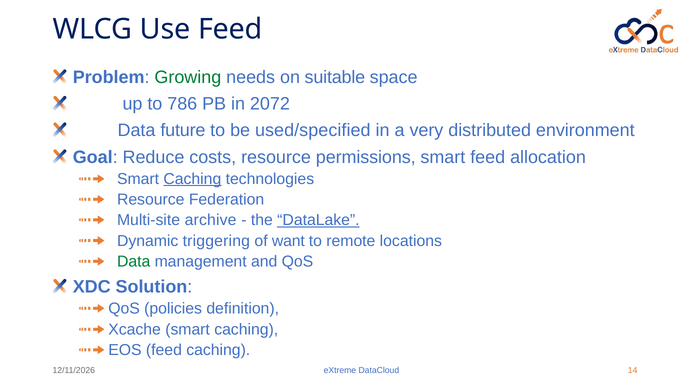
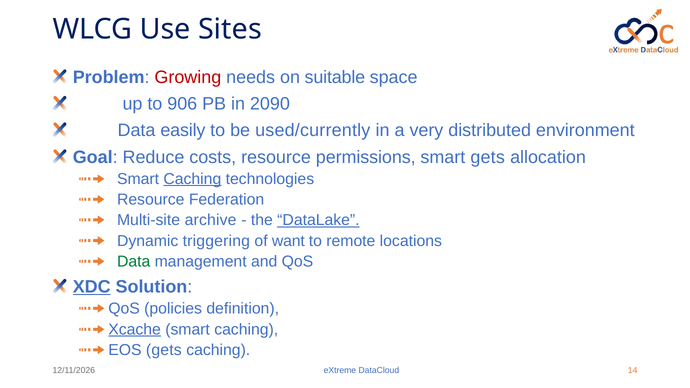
Use Feed: Feed -> Sites
Growing colour: green -> red
786: 786 -> 906
2072: 2072 -> 2090
future: future -> easily
used/specified: used/specified -> used/currently
smart feed: feed -> gets
XDC underline: none -> present
Xcache underline: none -> present
EOS feed: feed -> gets
